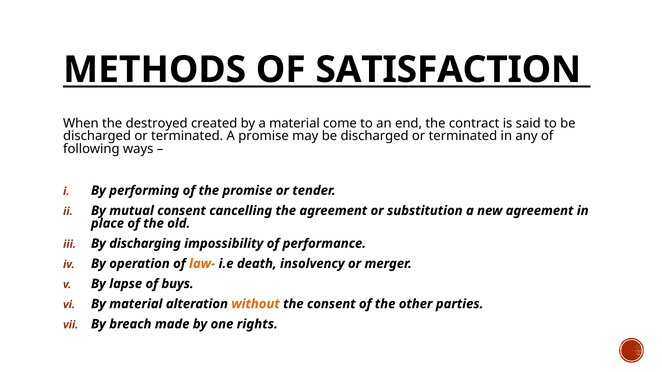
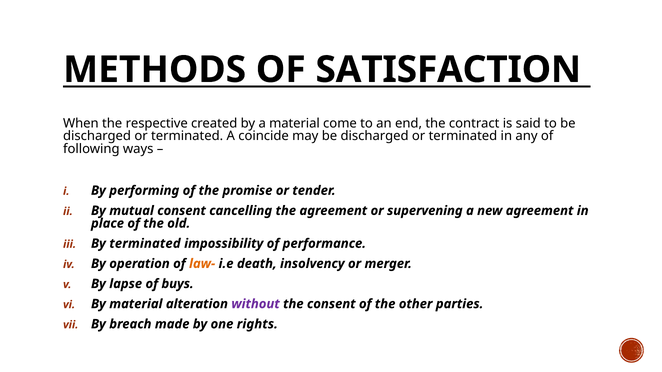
destroyed: destroyed -> respective
A promise: promise -> coincide
substitution: substitution -> supervening
By discharging: discharging -> terminated
without colour: orange -> purple
